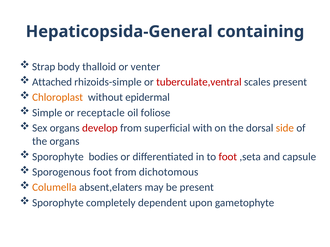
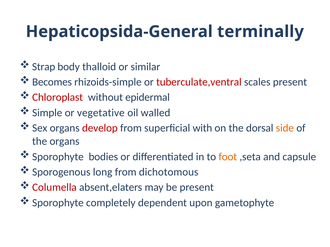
containing: containing -> terminally
venter: venter -> similar
Attached: Attached -> Becomes
Chloroplast colour: orange -> red
receptacle: receptacle -> vegetative
foliose: foliose -> walled
foot at (228, 157) colour: red -> orange
Sporogenous foot: foot -> long
Columella colour: orange -> red
